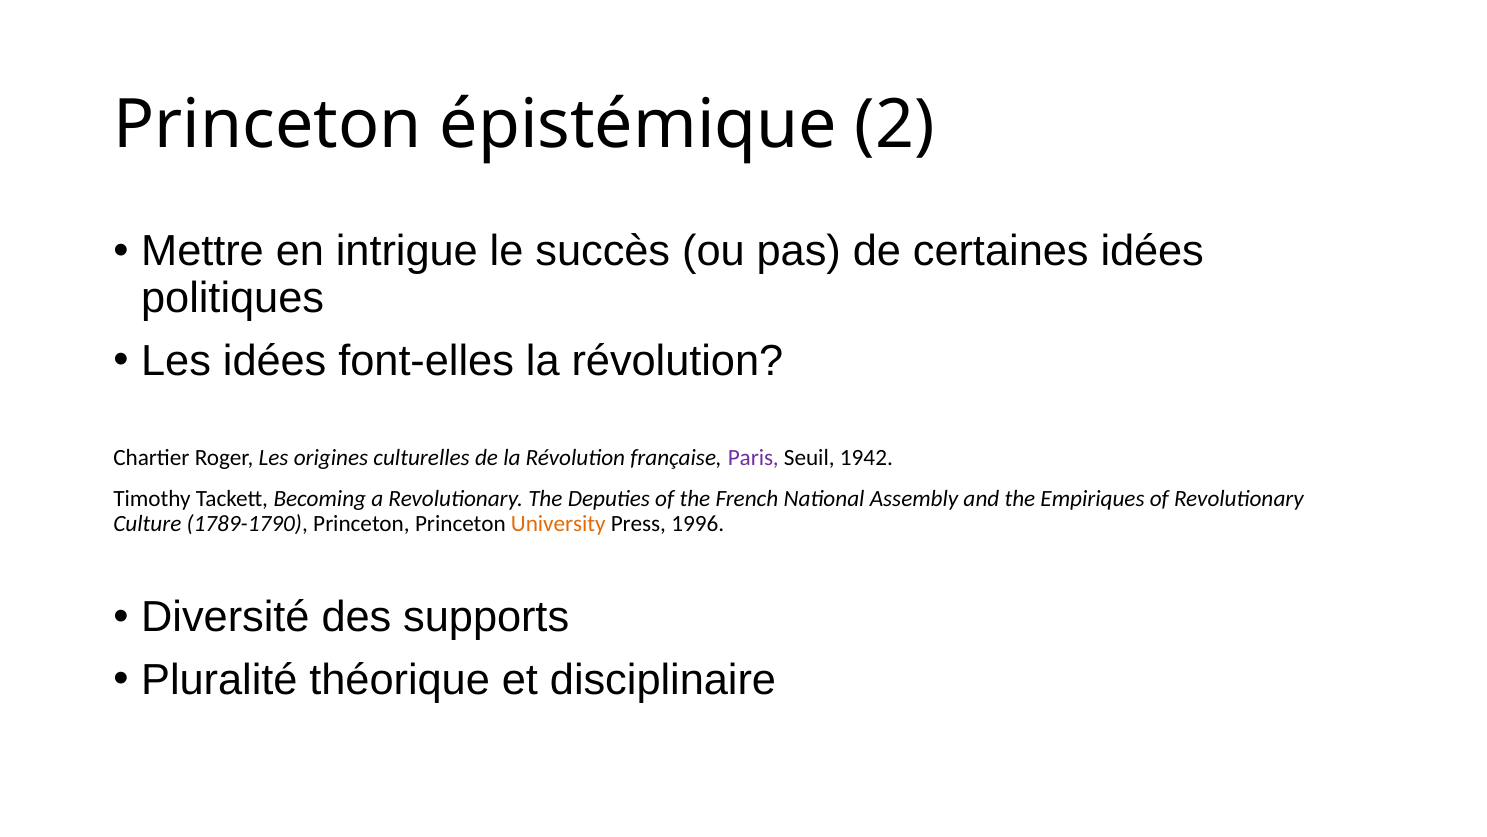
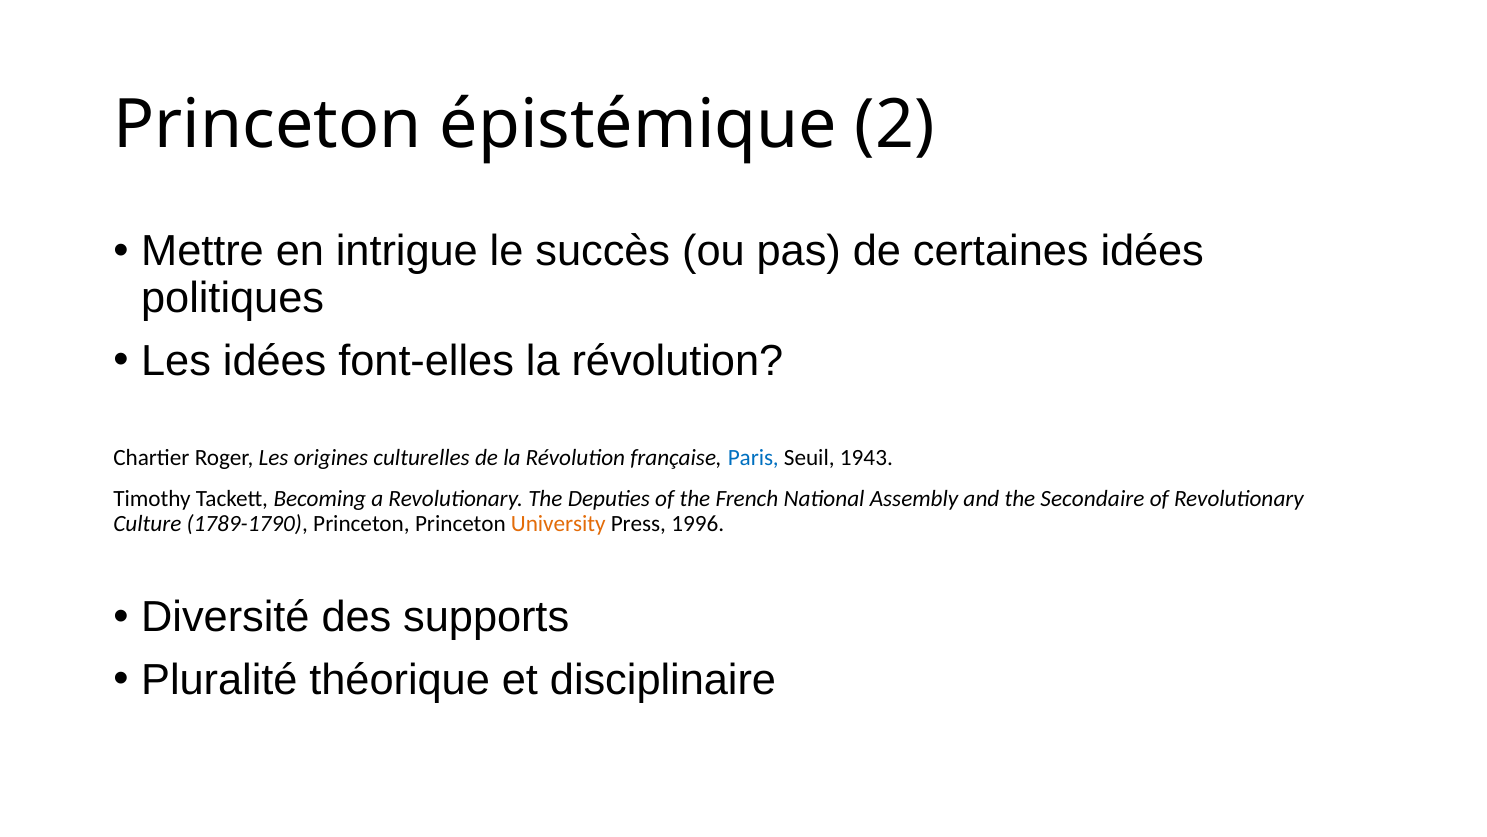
Paris colour: purple -> blue
1942: 1942 -> 1943
Empiriques: Empiriques -> Secondaire
